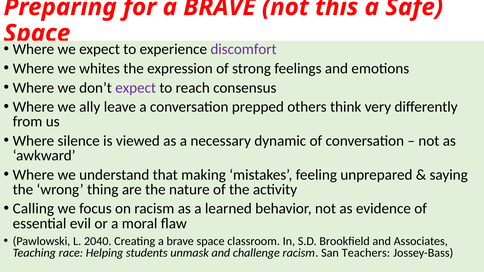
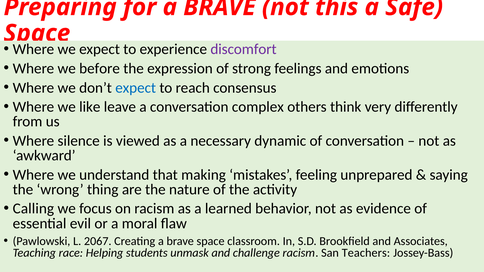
whites: whites -> before
expect at (136, 88) colour: purple -> blue
ally: ally -> like
prepped: prepped -> complex
2040: 2040 -> 2067
